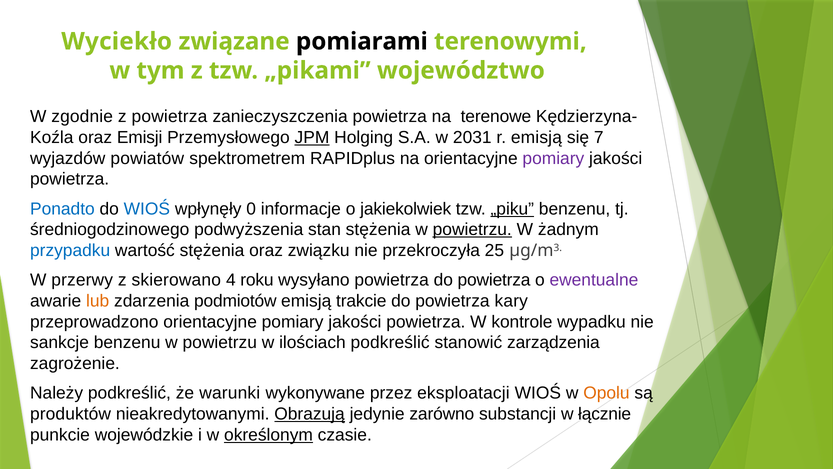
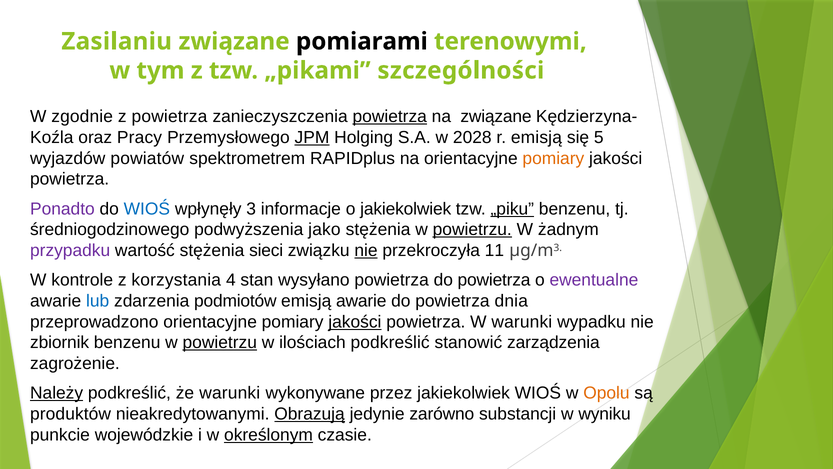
Wyciekło: Wyciekło -> Zasilaniu
województwo: województwo -> szczególności
powietrza at (390, 116) underline: none -> present
na terenowe: terenowe -> związane
Emisji: Emisji -> Pracy
2031: 2031 -> 2028
7: 7 -> 5
pomiary at (553, 158) colour: purple -> orange
Ponadto colour: blue -> purple
0: 0 -> 3
stan: stan -> jako
przypadku colour: blue -> purple
stężenia oraz: oraz -> sieci
nie at (366, 250) underline: none -> present
25: 25 -> 11
przerwy: przerwy -> kontrole
skierowano: skierowano -> korzystania
roku: roku -> stan
lub colour: orange -> blue
emisją trakcie: trakcie -> awarie
kary: kary -> dnia
jakości at (355, 322) underline: none -> present
W kontrole: kontrole -> warunki
sankcje: sankcje -> zbiornik
powietrzu at (220, 342) underline: none -> present
Należy underline: none -> present
przez eksploatacji: eksploatacji -> jakiekolwiek
łącznie: łącznie -> wyniku
